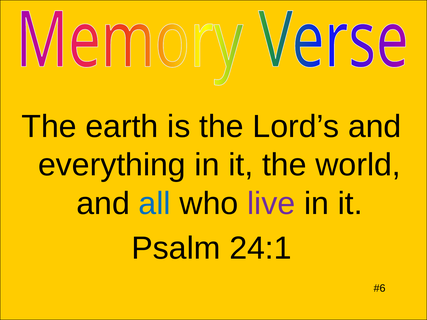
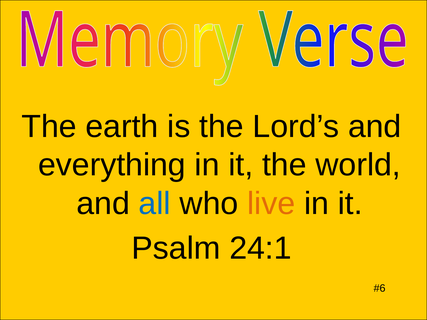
live colour: purple -> orange
